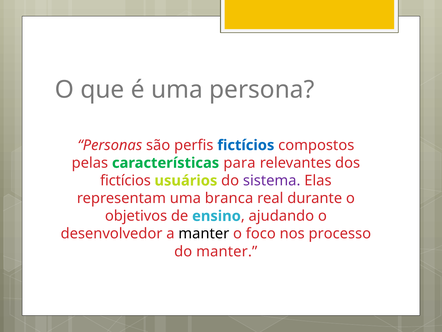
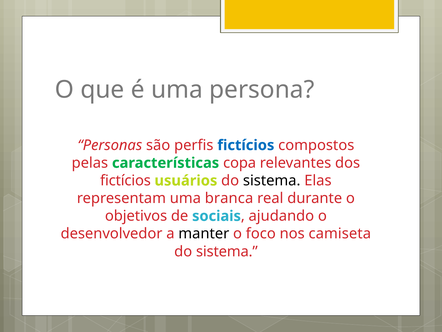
para: para -> copa
sistema at (272, 180) colour: purple -> black
ensino: ensino -> sociais
processo: processo -> camiseta
manter at (227, 251): manter -> sistema
